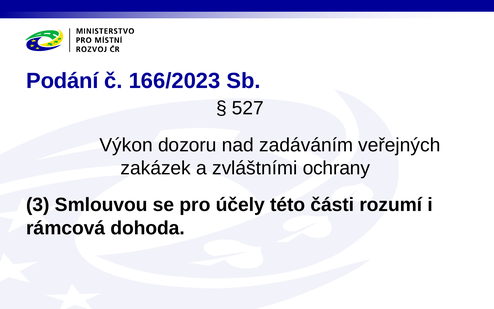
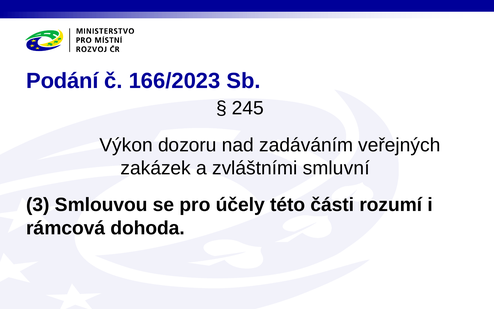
527: 527 -> 245
ochrany: ochrany -> smluvní
